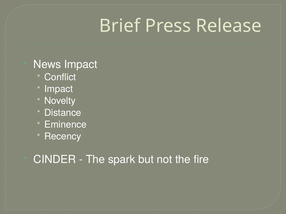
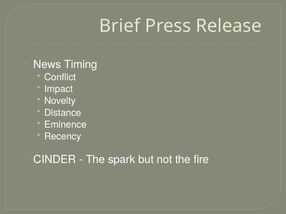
News Impact: Impact -> Timing
